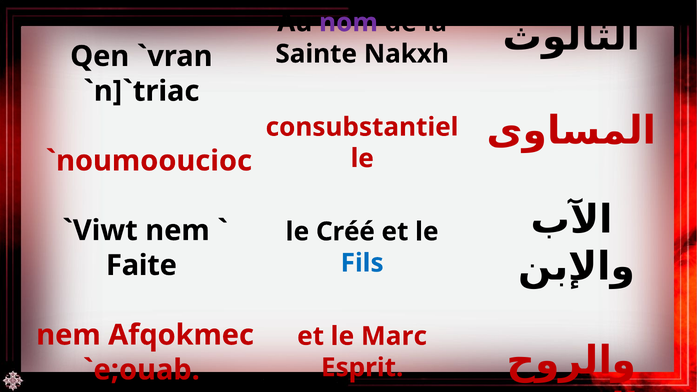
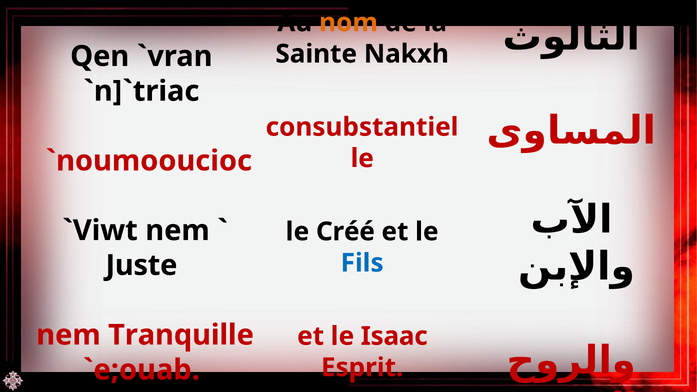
nom colour: purple -> orange
Faite: Faite -> Juste
Afqokmec: Afqokmec -> Tranquille
Marc: Marc -> Isaac
